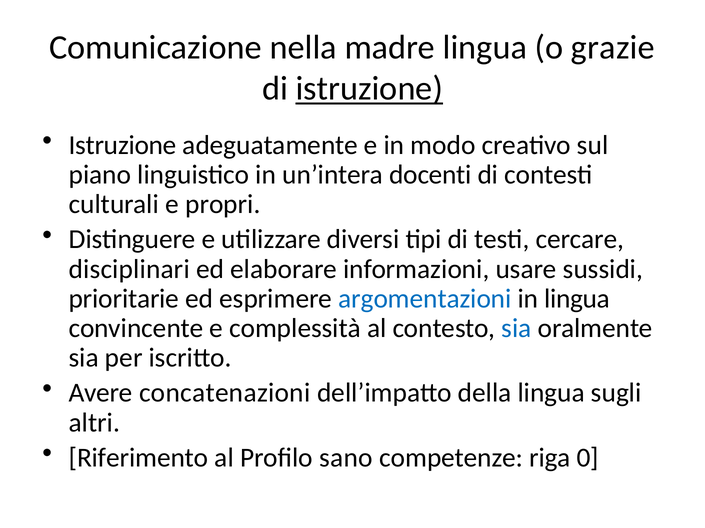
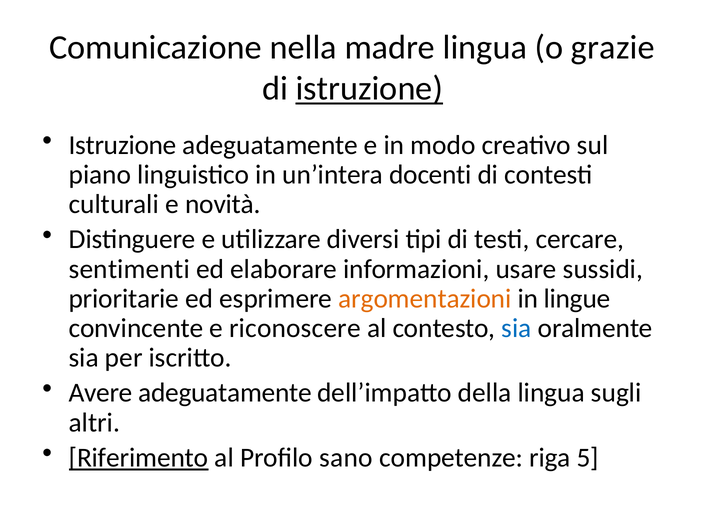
propri: propri -> novità
disciplinari: disciplinari -> sentimenti
argomentazioni colour: blue -> orange
in lingua: lingua -> lingue
complessità: complessità -> riconoscere
Avere concatenazioni: concatenazioni -> adeguatamente
Riferimento underline: none -> present
0: 0 -> 5
